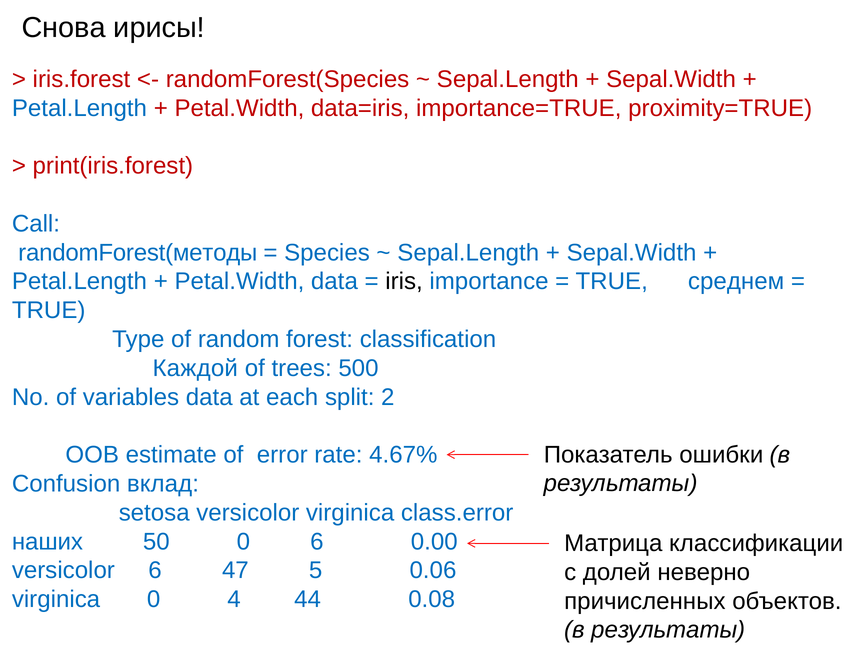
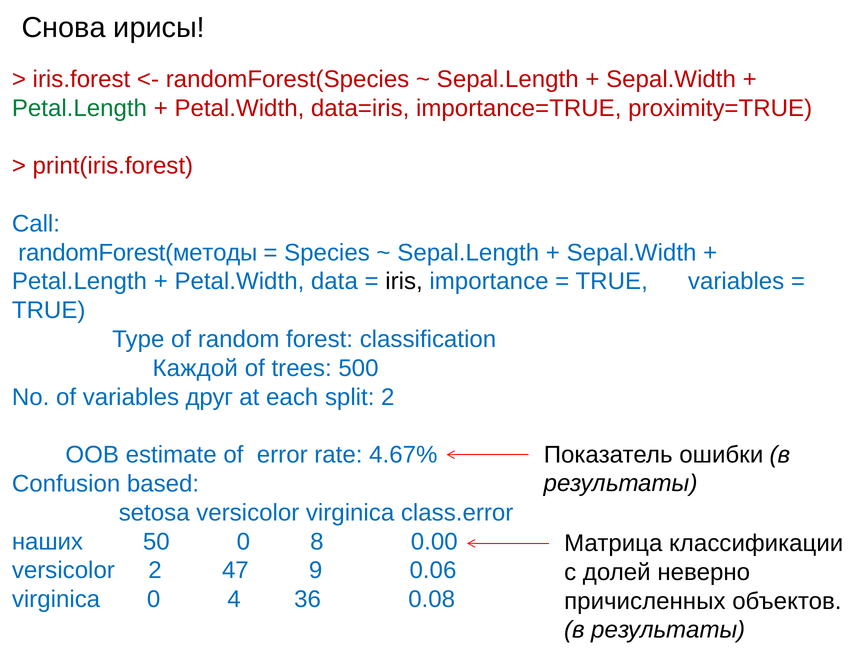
Petal.Length at (79, 108) colour: blue -> green
TRUE среднем: среднем -> variables
variables data: data -> друг
вклад: вклад -> based
0 6: 6 -> 8
versicolor 6: 6 -> 2
5: 5 -> 9
44: 44 -> 36
